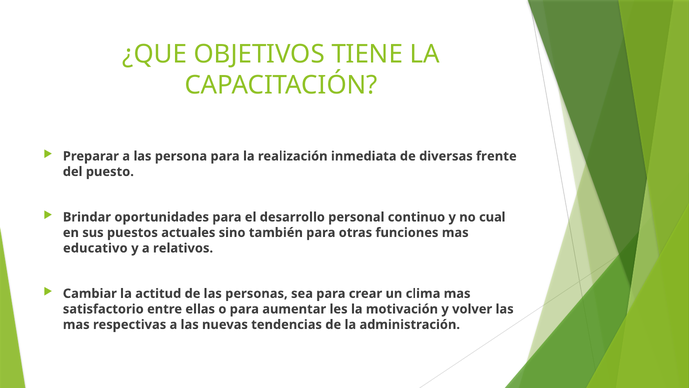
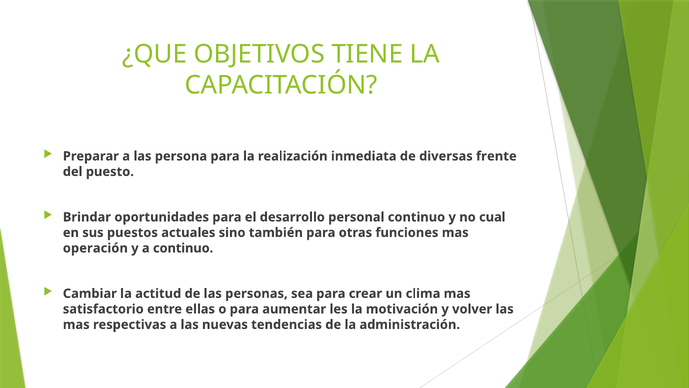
educativo: educativo -> operación
a relativos: relativos -> continuo
